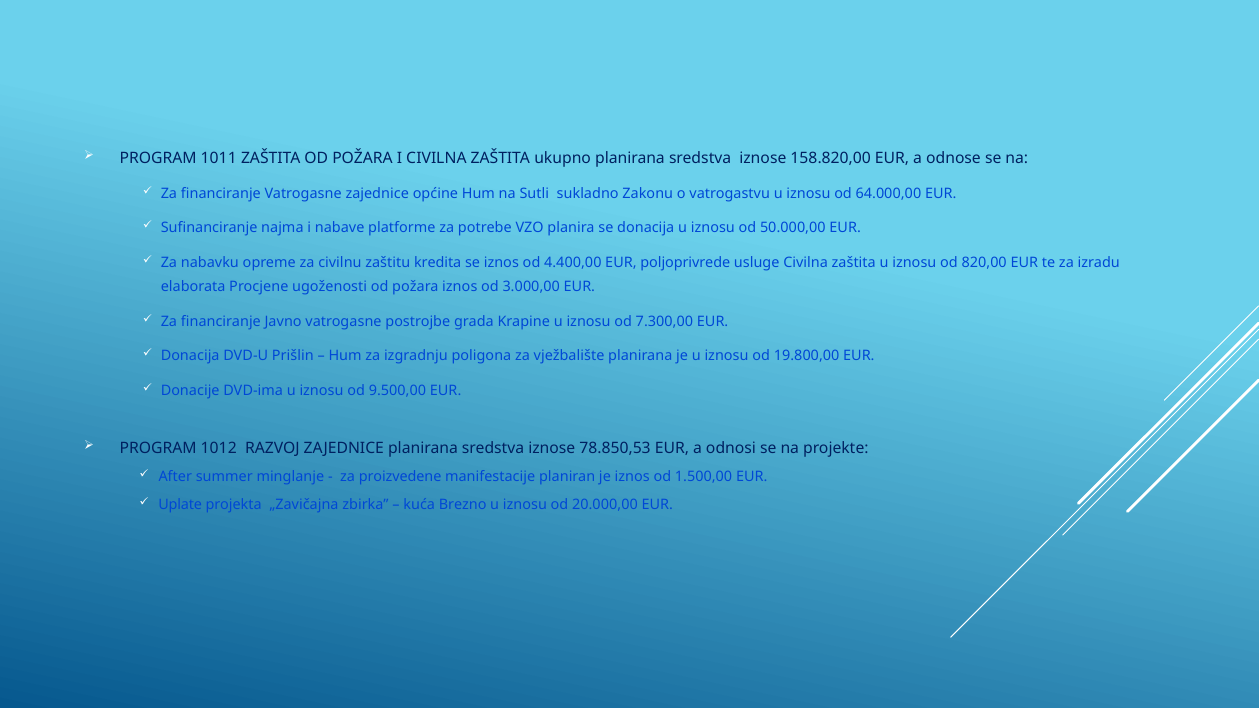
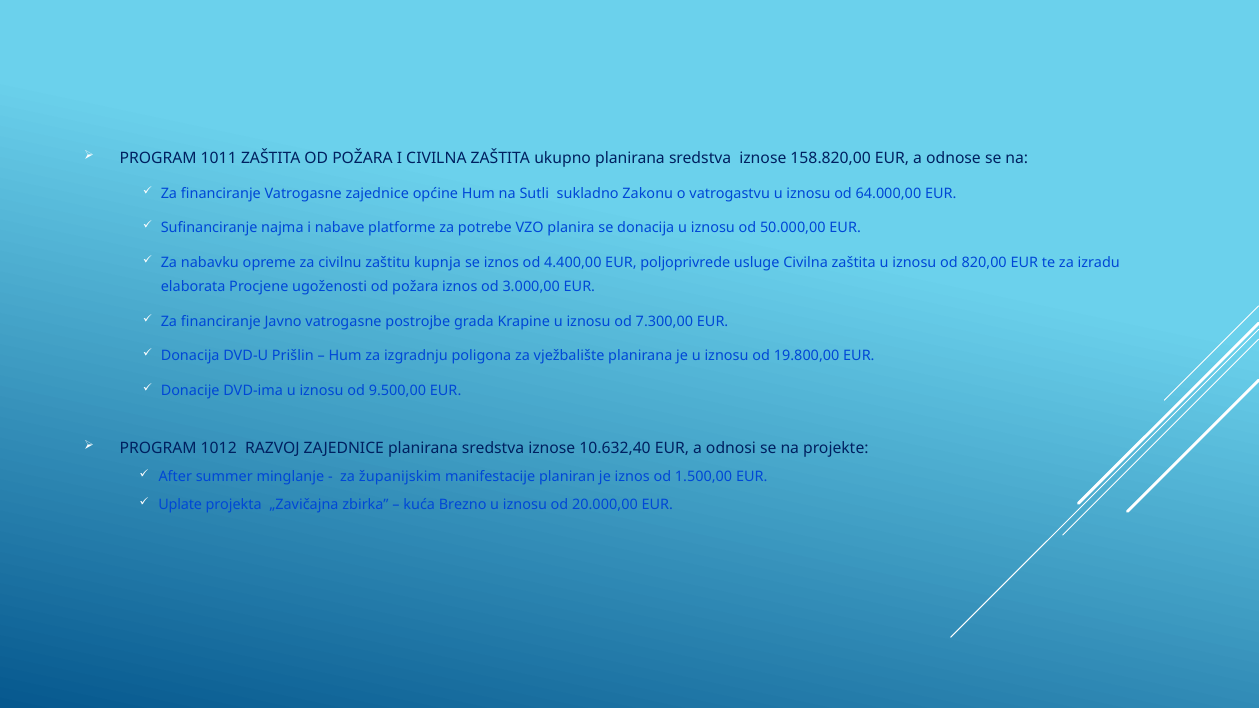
kredita: kredita -> kupnja
78.850,53: 78.850,53 -> 10.632,40
proizvedene: proizvedene -> županijskim
